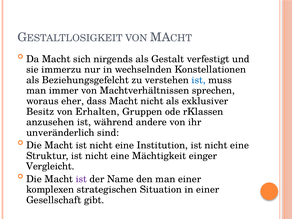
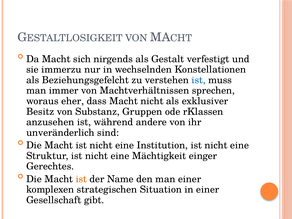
Erhalten: Erhalten -> Substanz
Vergleicht: Vergleicht -> Gerechtes
ist at (81, 179) colour: purple -> orange
